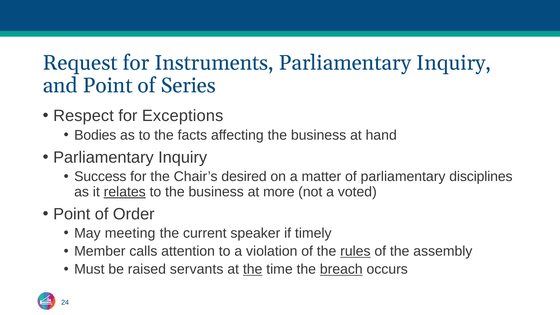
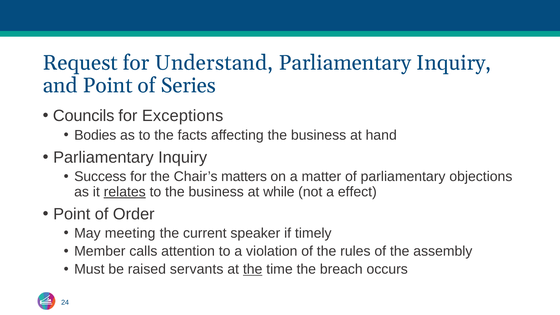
Instruments: Instruments -> Understand
Respect: Respect -> Councils
desired: desired -> matters
disciplines: disciplines -> objections
more: more -> while
voted: voted -> effect
rules underline: present -> none
breach underline: present -> none
